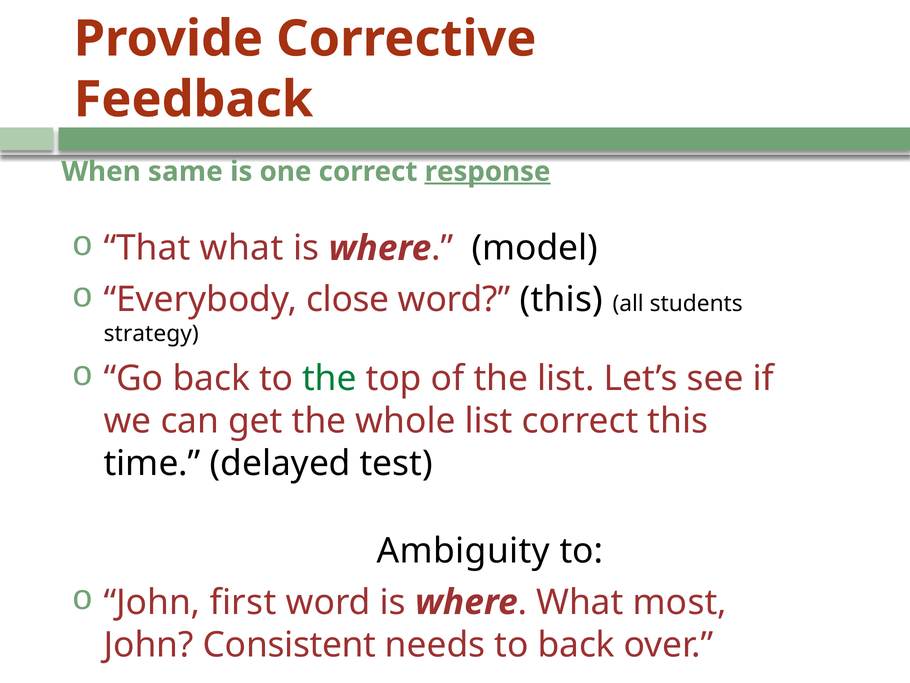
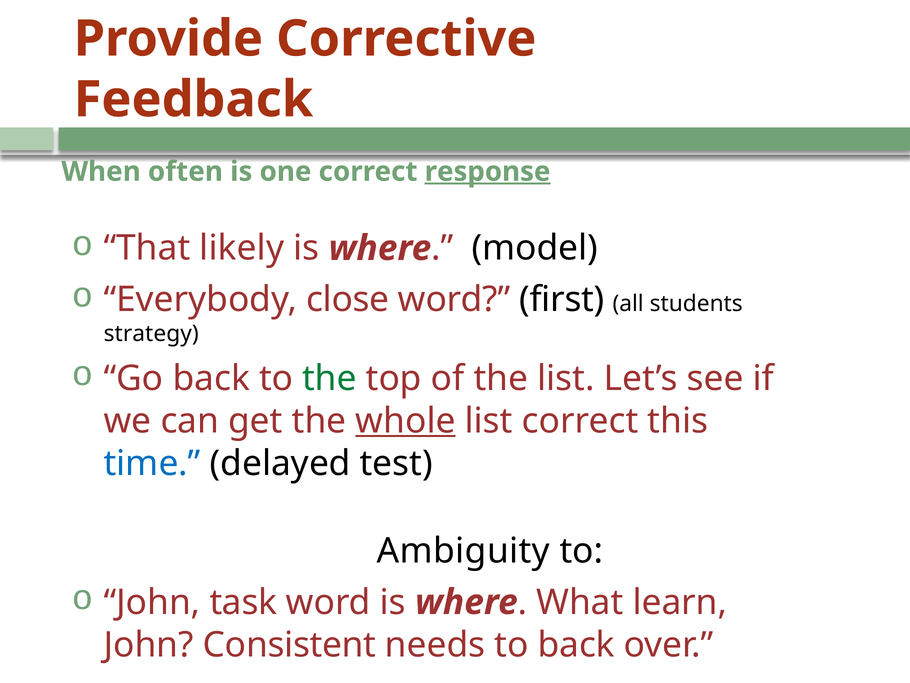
same: same -> often
That what: what -> likely
word this: this -> first
whole underline: none -> present
time colour: black -> blue
first: first -> task
most: most -> learn
